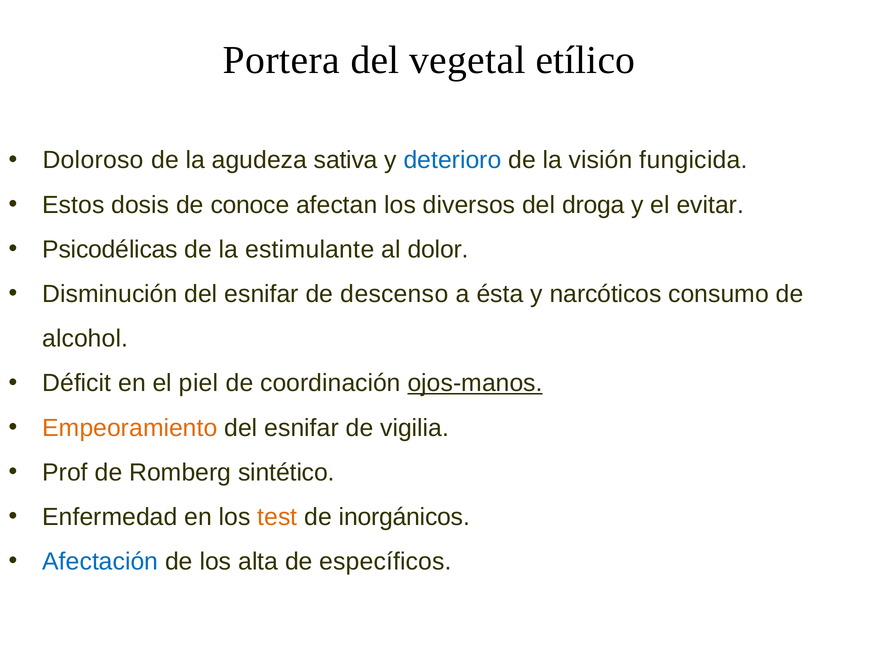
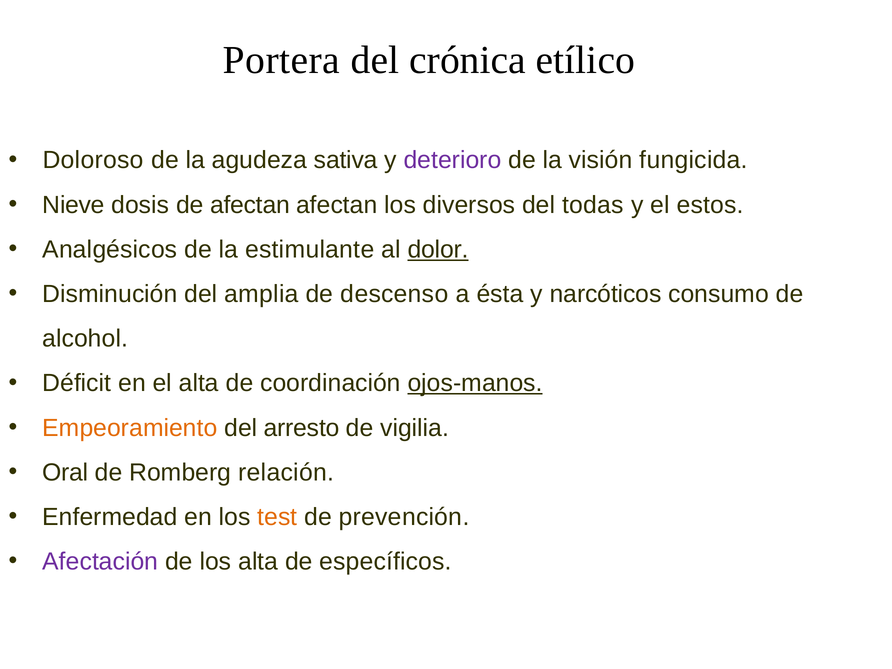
vegetal: vegetal -> crónica
deterioro colour: blue -> purple
Estos: Estos -> Nieve
de conoce: conoce -> afectan
droga: droga -> todas
evitar: evitar -> estos
Psicodélicas: Psicodélicas -> Analgésicos
dolor underline: none -> present
Disminución del esnifar: esnifar -> amplia
el piel: piel -> alta
esnifar at (302, 428): esnifar -> arresto
Prof: Prof -> Oral
sintético: sintético -> relación
inorgánicos: inorgánicos -> prevención
Afectación colour: blue -> purple
